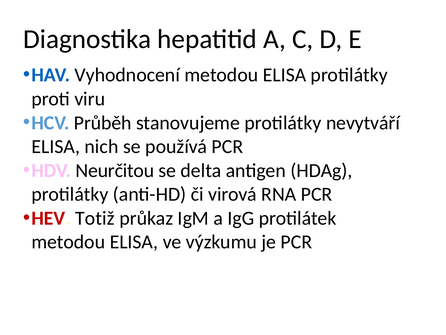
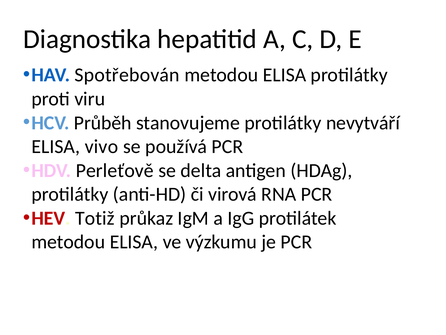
Vyhodnocení: Vyhodnocení -> Spotřebován
nich: nich -> vivo
Neurčitou: Neurčitou -> Perleťově
